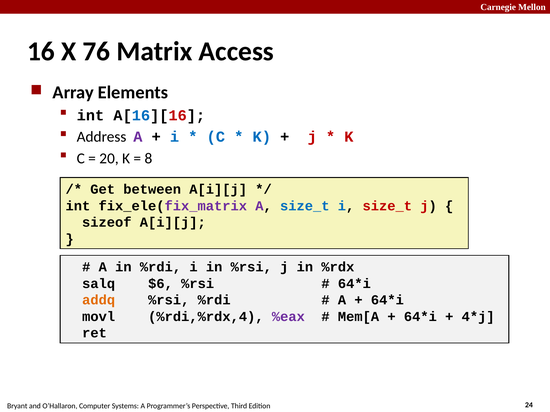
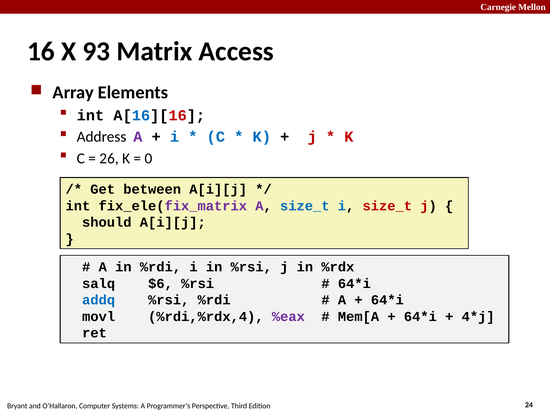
76: 76 -> 93
20: 20 -> 26
8: 8 -> 0
sizeof: sizeof -> should
addq colour: orange -> blue
